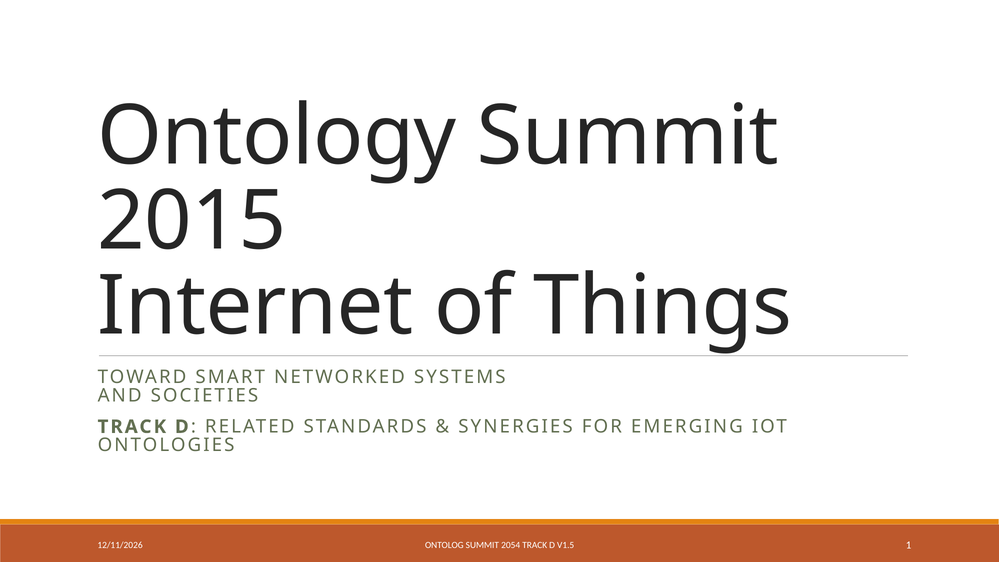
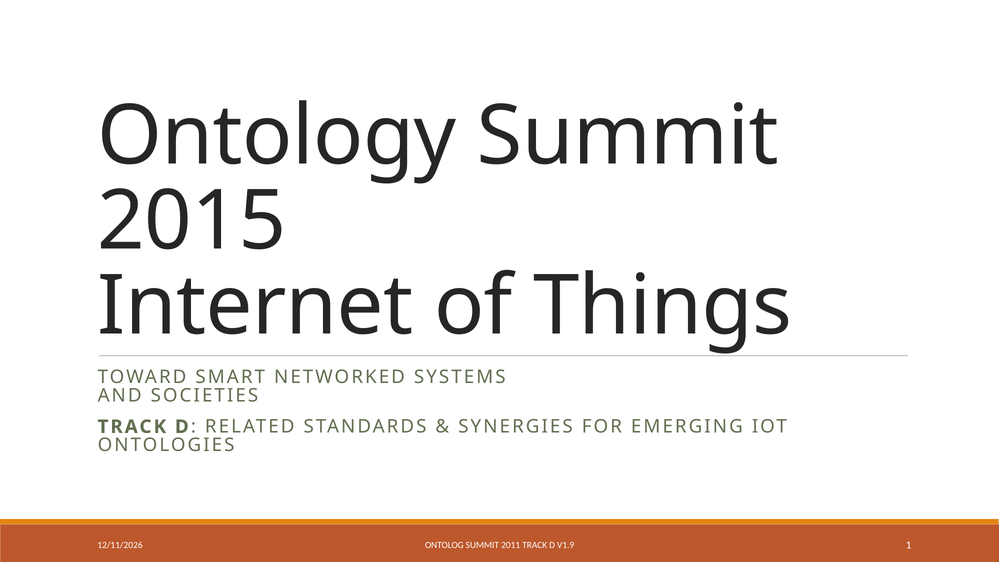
2054: 2054 -> 2011
V1.5: V1.5 -> V1.9
